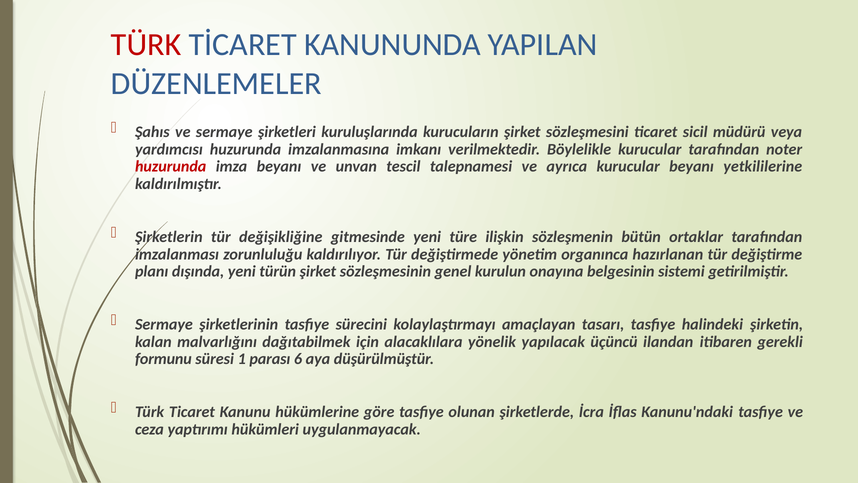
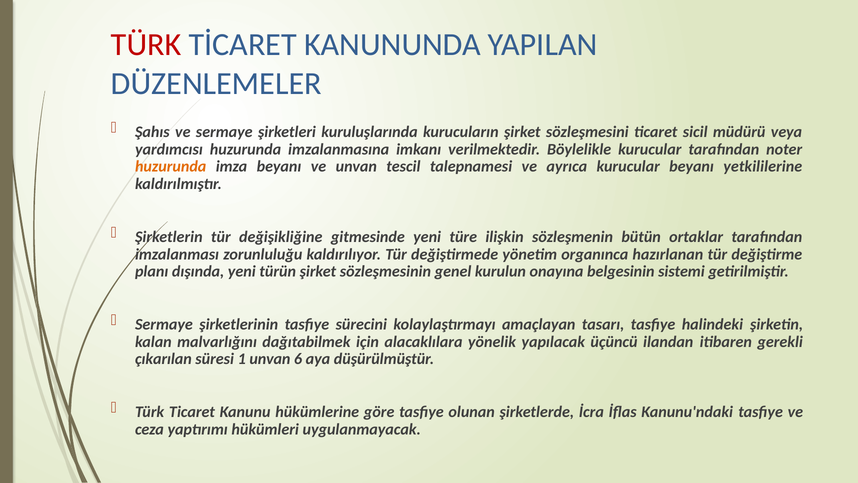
huzurunda at (171, 167) colour: red -> orange
formunu: formunu -> çıkarılan
1 parası: parası -> unvan
